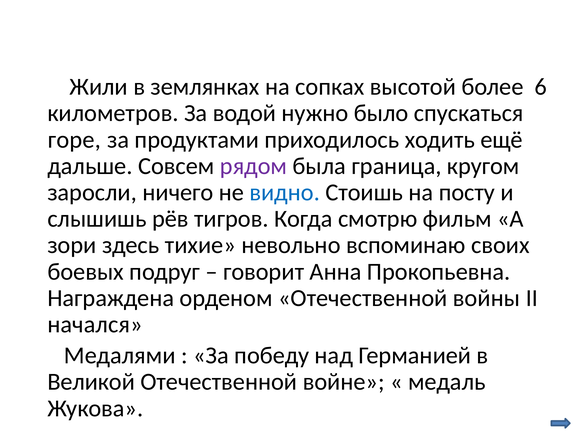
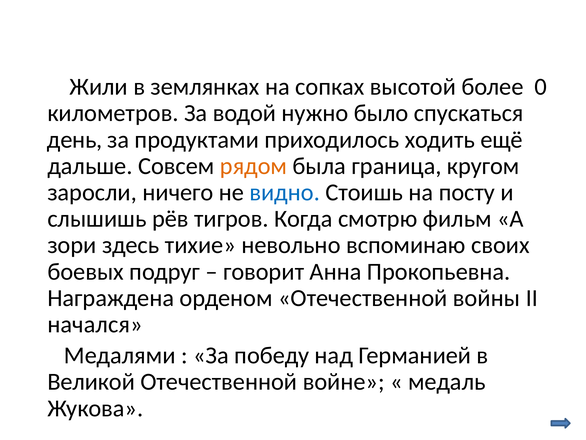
6: 6 -> 0
горе: горе -> день
рядом colour: purple -> orange
